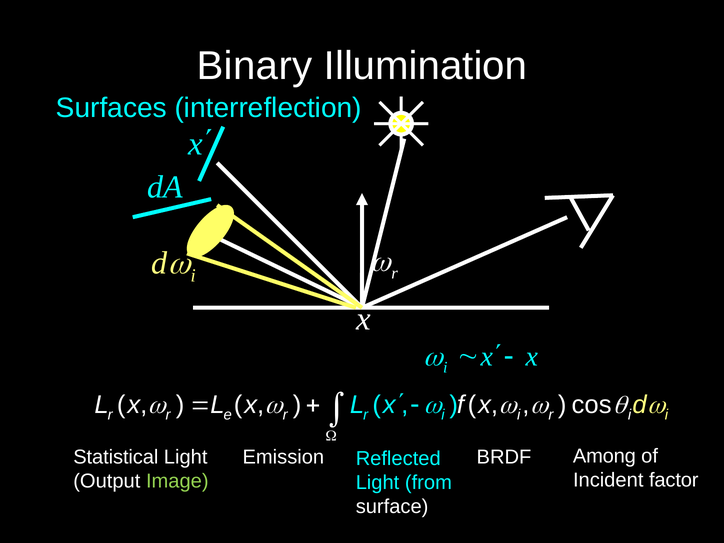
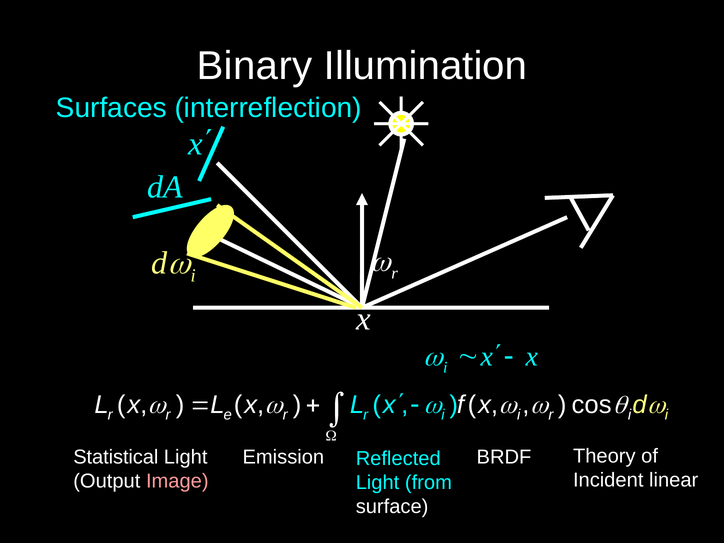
Among: Among -> Theory
factor: factor -> linear
Image colour: light green -> pink
